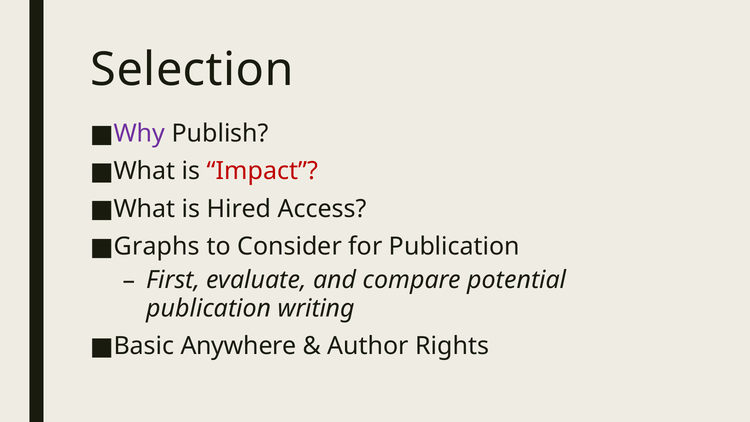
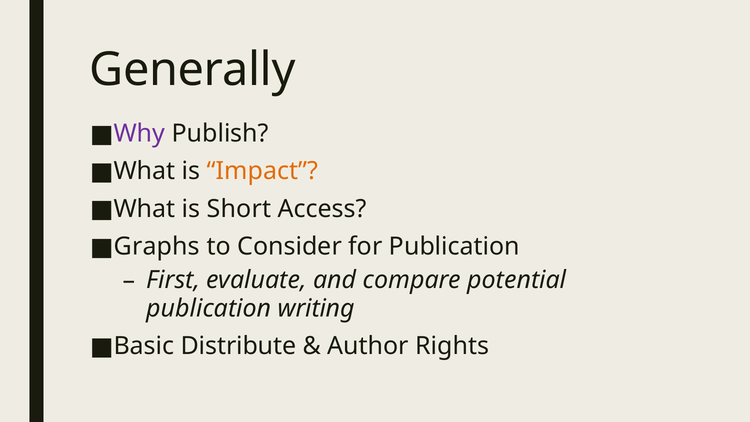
Selection: Selection -> Generally
Impact colour: red -> orange
Hired: Hired -> Short
Anywhere: Anywhere -> Distribute
